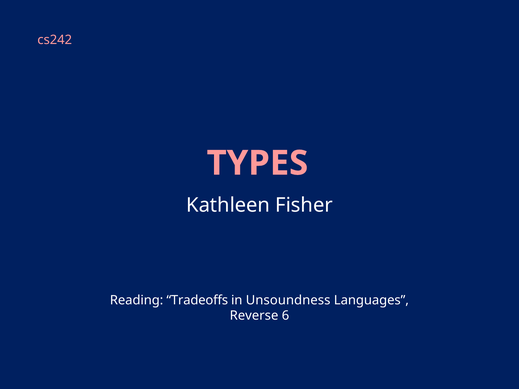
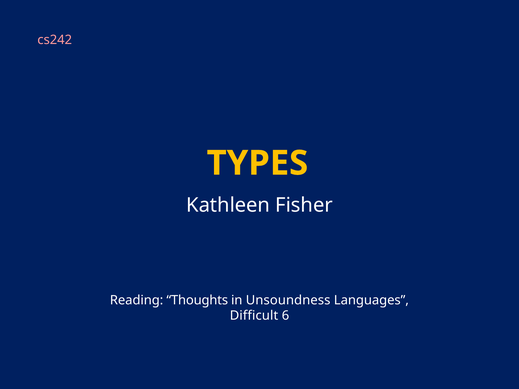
TYPES colour: pink -> yellow
Tradeoffs: Tradeoffs -> Thoughts
Reverse: Reverse -> Difficult
